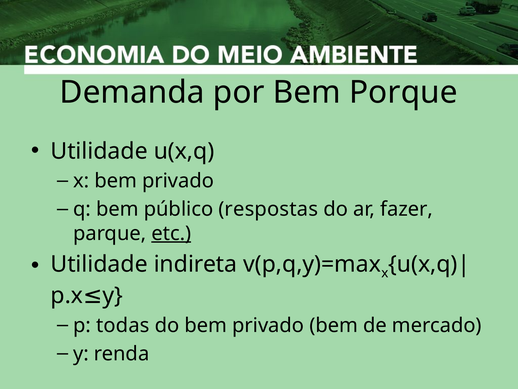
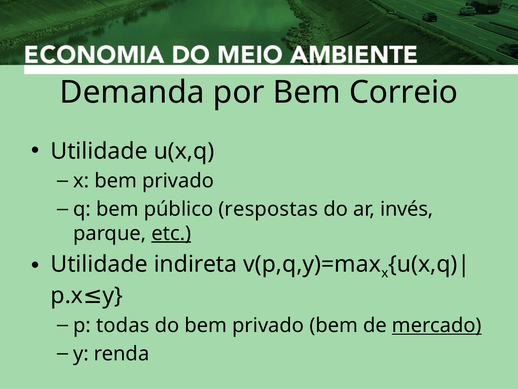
Porque: Porque -> Correio
fazer: fazer -> invés
mercado underline: none -> present
